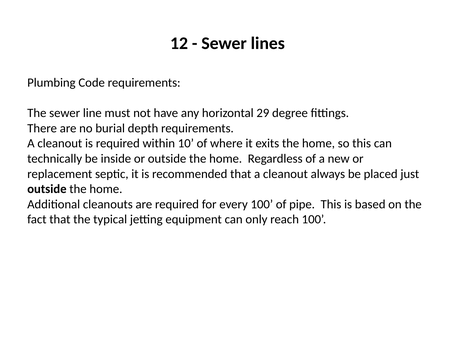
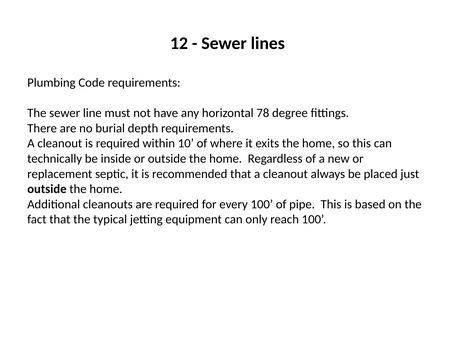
29: 29 -> 78
